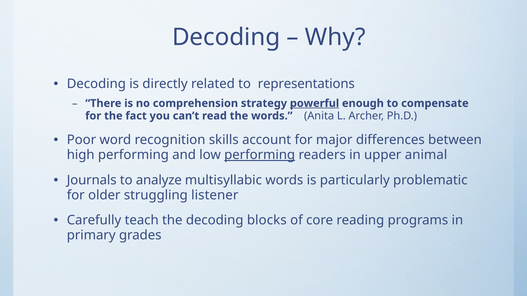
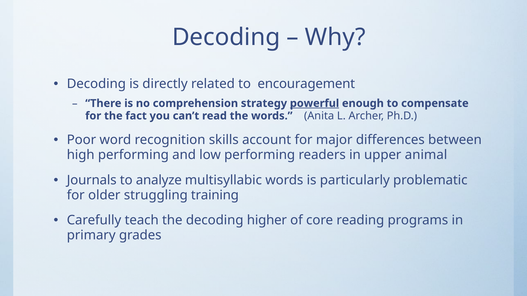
representations: representations -> encouragement
performing at (260, 155) underline: present -> none
listener: listener -> training
blocks: blocks -> higher
